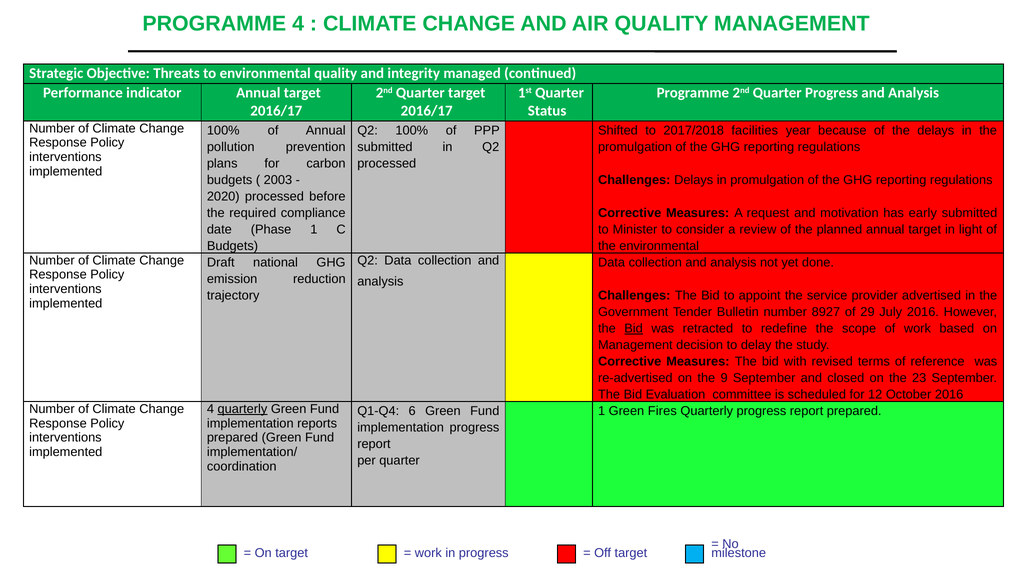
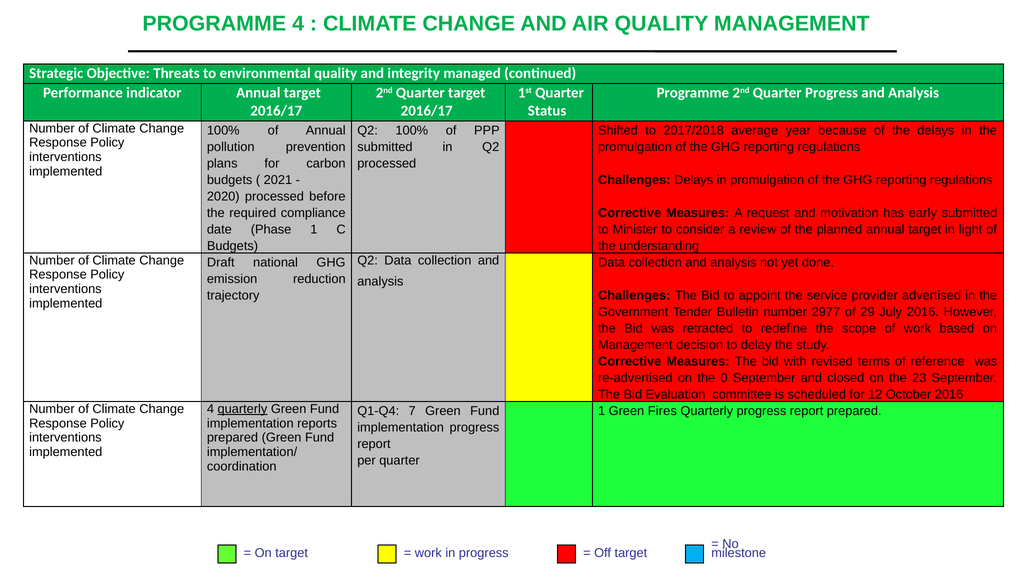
facilities: facilities -> average
2003: 2003 -> 2021
the environmental: environmental -> understanding
8927: 8927 -> 2977
Bid at (634, 328) underline: present -> none
9: 9 -> 0
6: 6 -> 7
